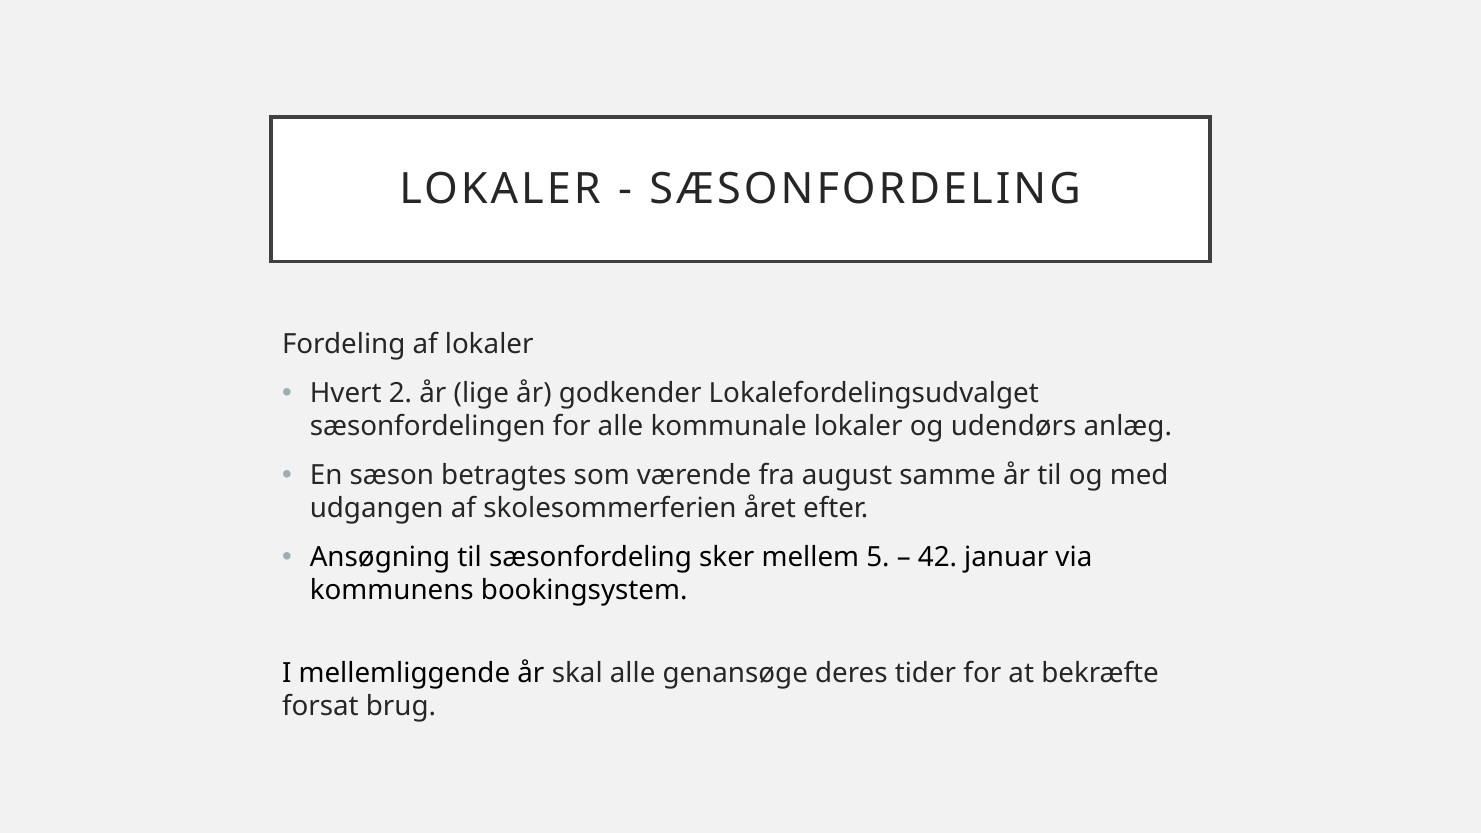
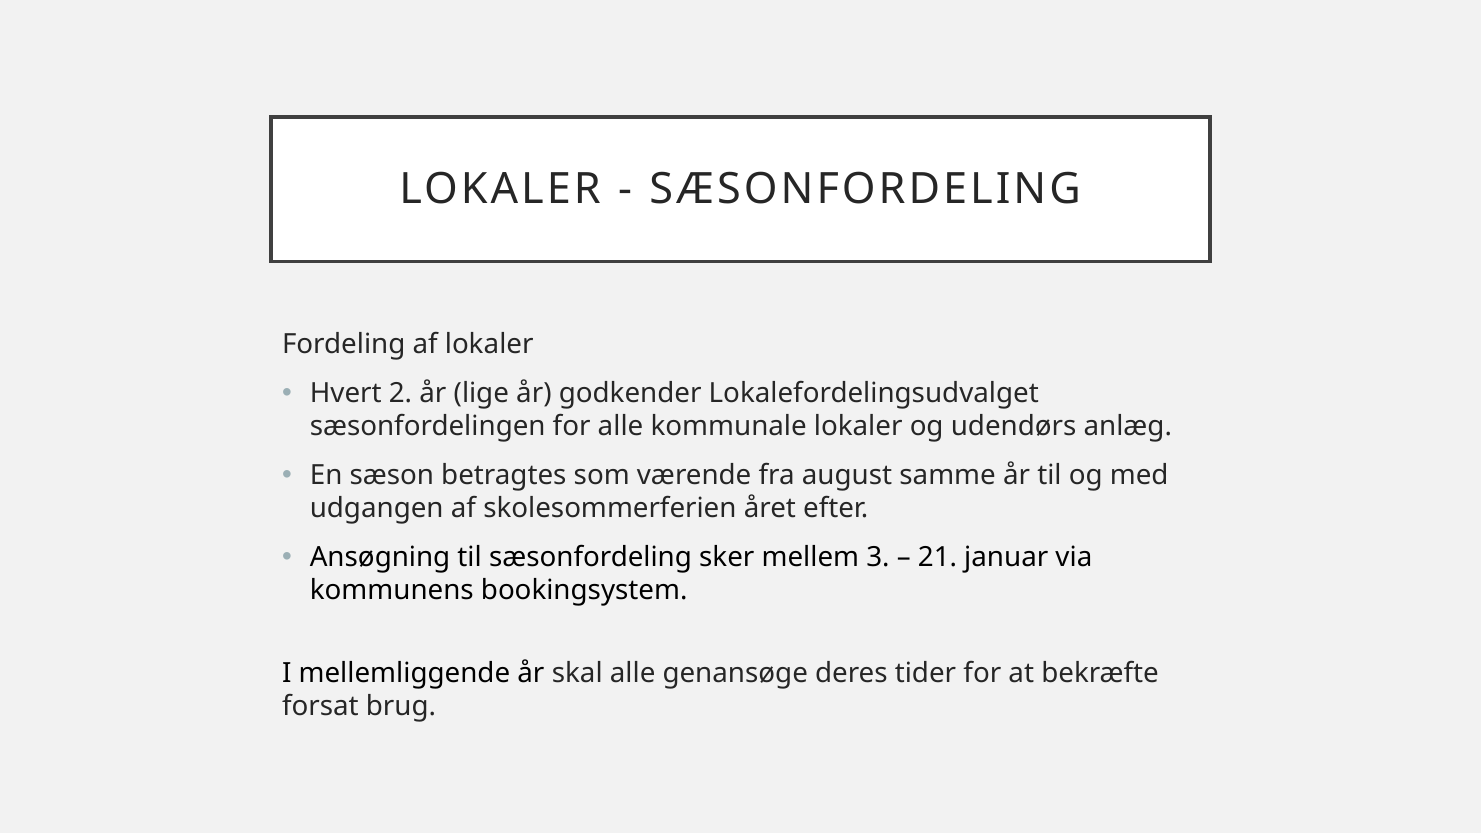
5: 5 -> 3
42: 42 -> 21
